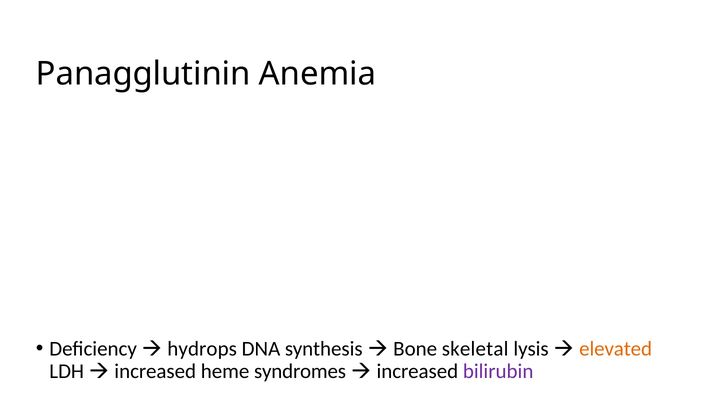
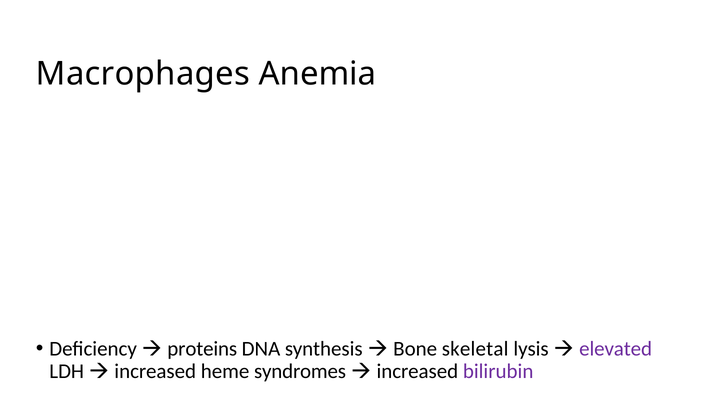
Panagglutinin: Panagglutinin -> Macrophages
hydrops: hydrops -> proteins
elevated colour: orange -> purple
